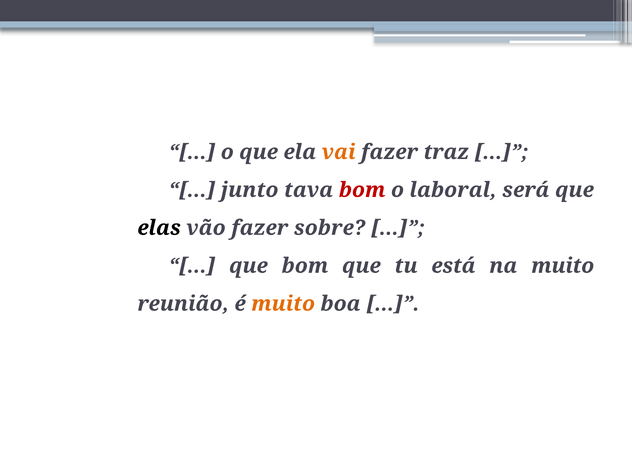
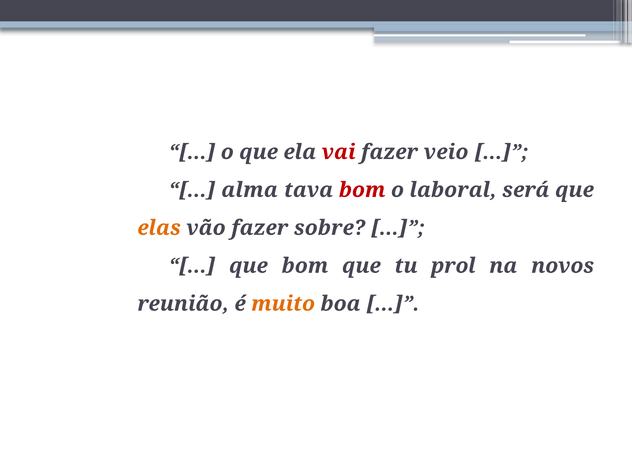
vai colour: orange -> red
traz: traz -> veio
junto: junto -> alma
elas colour: black -> orange
está: está -> prol
na muito: muito -> novos
